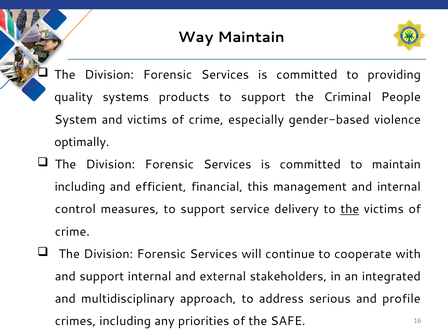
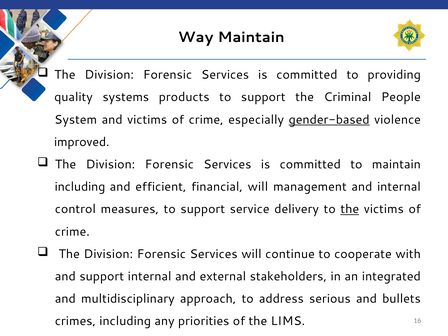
gender-based underline: none -> present
optimally: optimally -> improved
financial this: this -> will
profile: profile -> bullets
SAFE: SAFE -> LIMS
